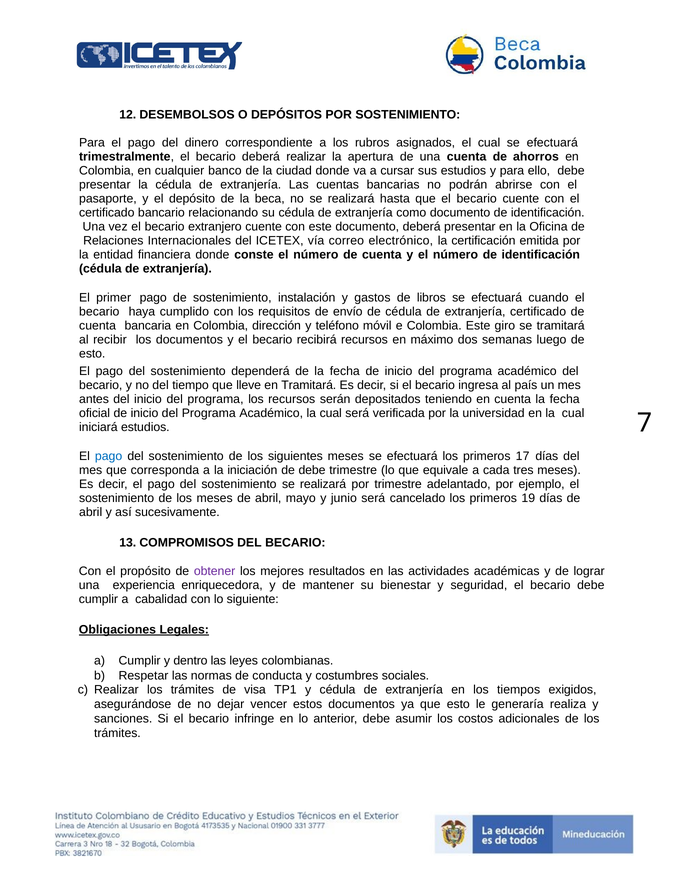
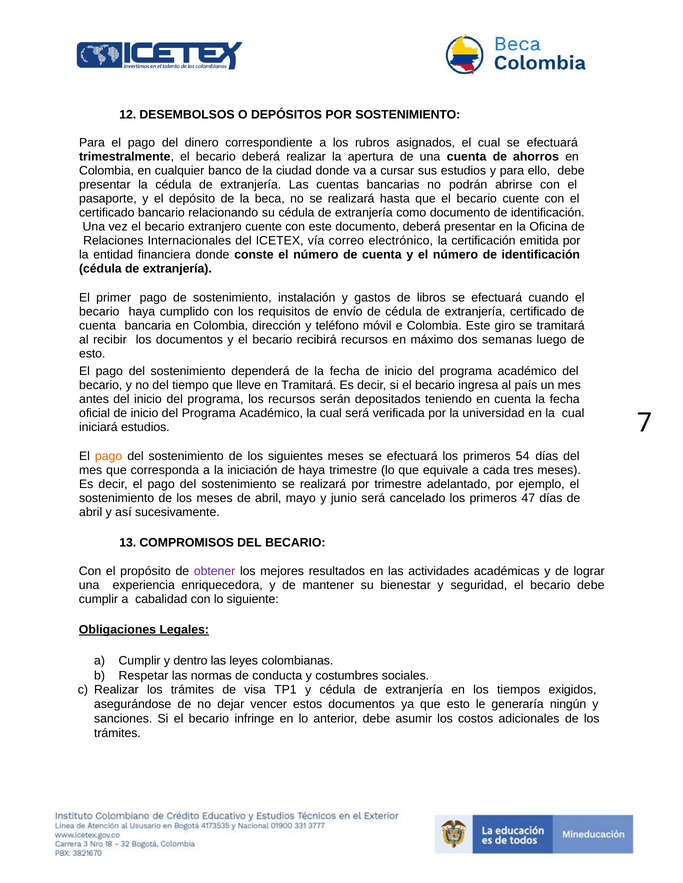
pago at (109, 456) colour: blue -> orange
17: 17 -> 54
de debe: debe -> haya
19: 19 -> 47
realiza: realiza -> ningún
